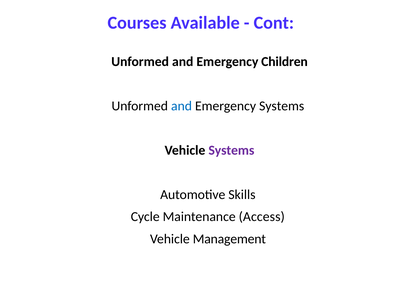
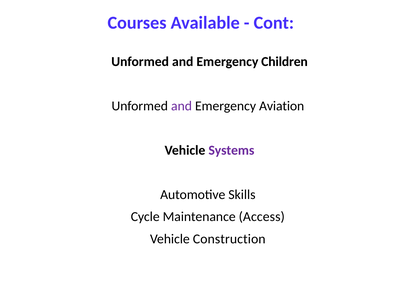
and at (181, 106) colour: blue -> purple
Emergency Systems: Systems -> Aviation
Management: Management -> Construction
